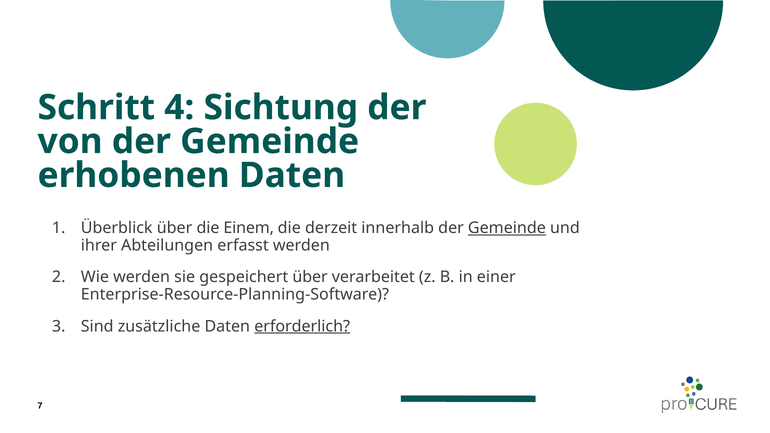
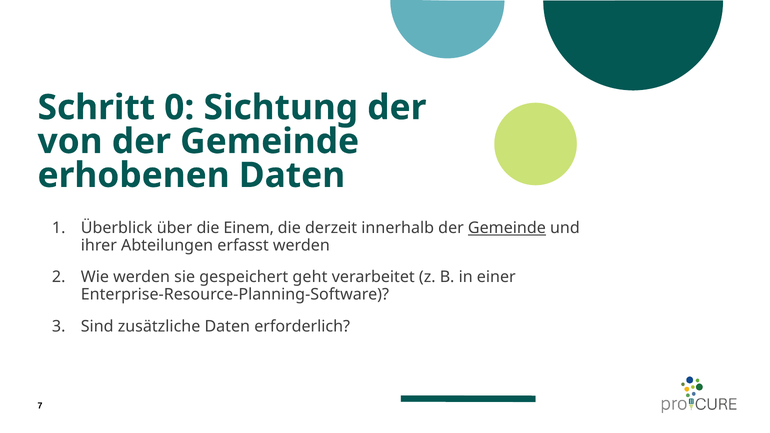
4: 4 -> 0
gespeichert über: über -> geht
erforderlich underline: present -> none
